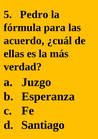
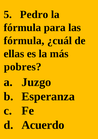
acuerdo at (24, 41): acuerdo -> fórmula
verdad: verdad -> pobres
Santiago: Santiago -> Acuerdo
